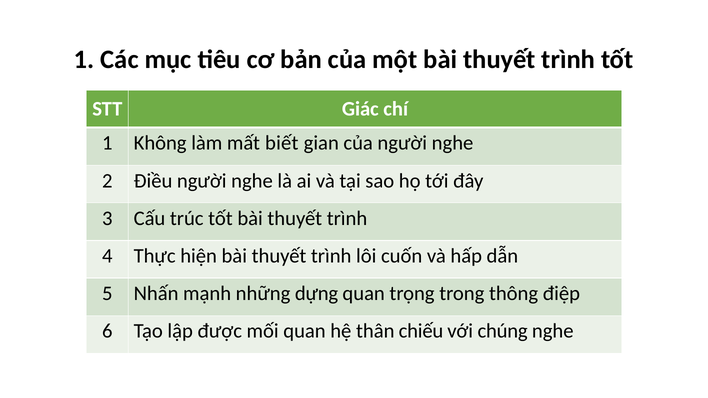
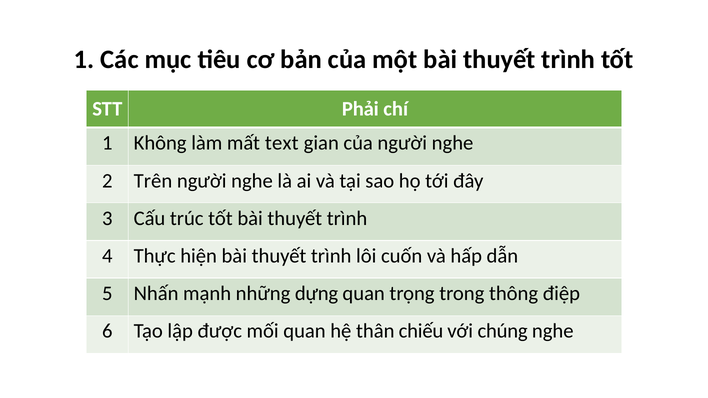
Giác: Giác -> Phải
biết: biết -> text
Điều: Điều -> Trên
